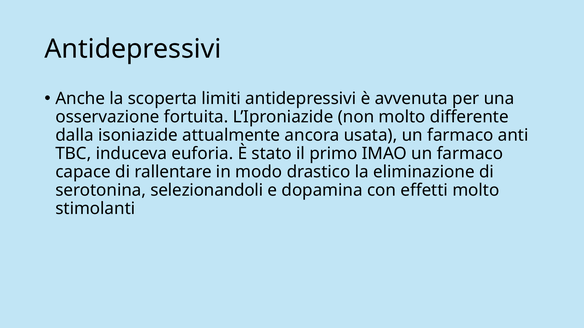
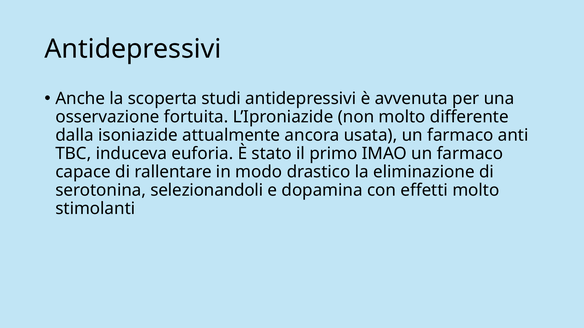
limiti: limiti -> studi
